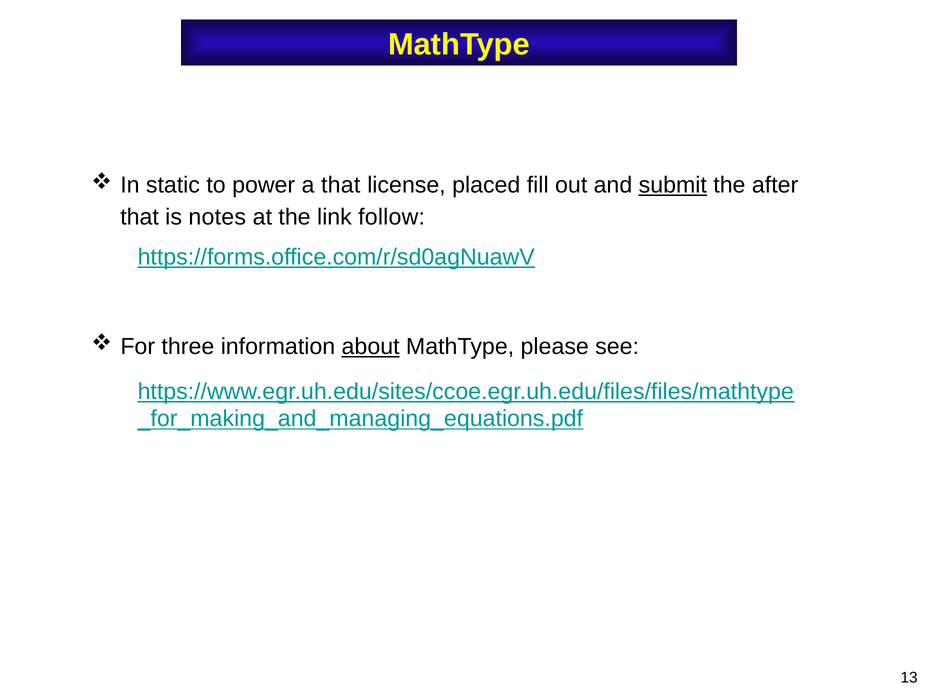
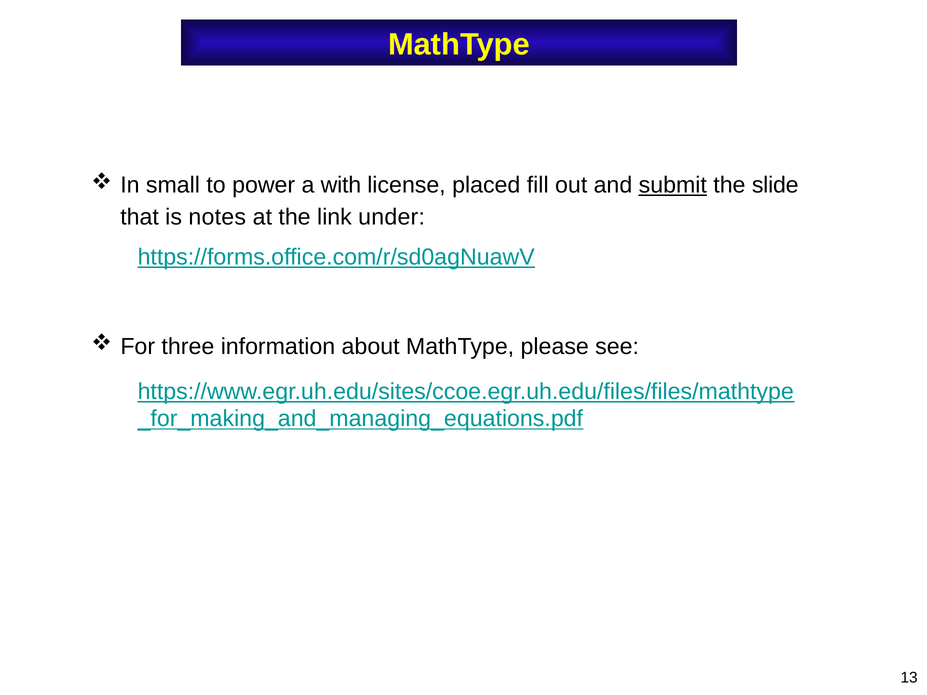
static: static -> small
a that: that -> with
after: after -> slide
follow: follow -> under
about underline: present -> none
